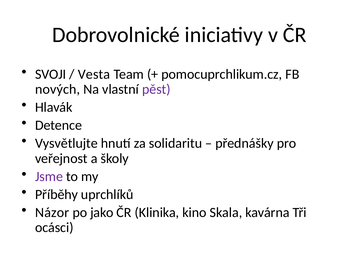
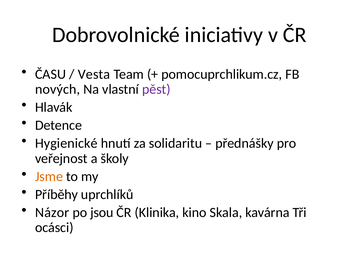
SVOJI: SVOJI -> ČASU
Vysvětlujte: Vysvětlujte -> Hygienické
Jsme colour: purple -> orange
jako: jako -> jsou
